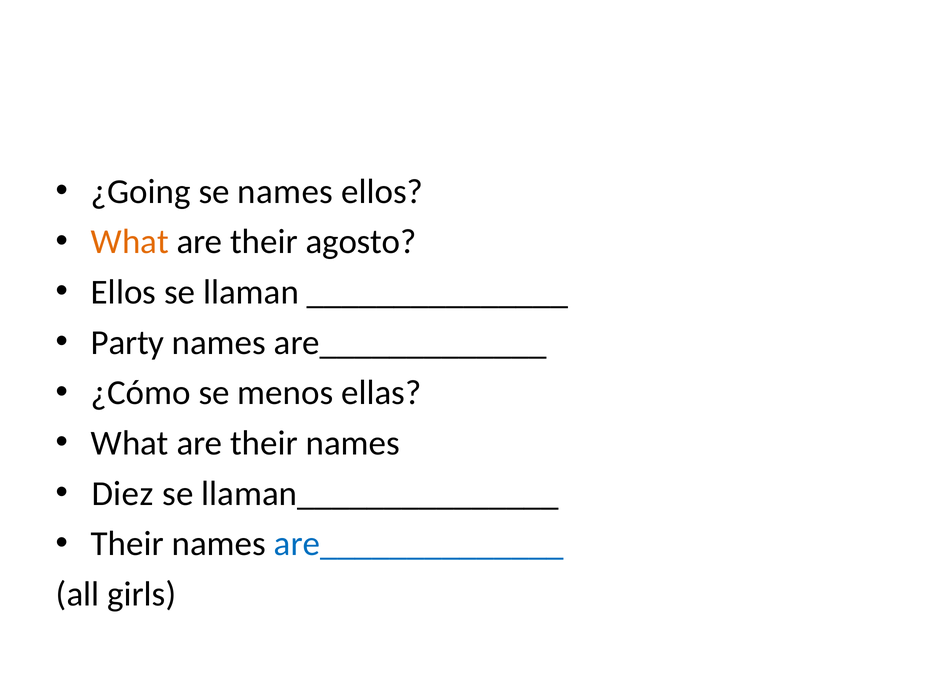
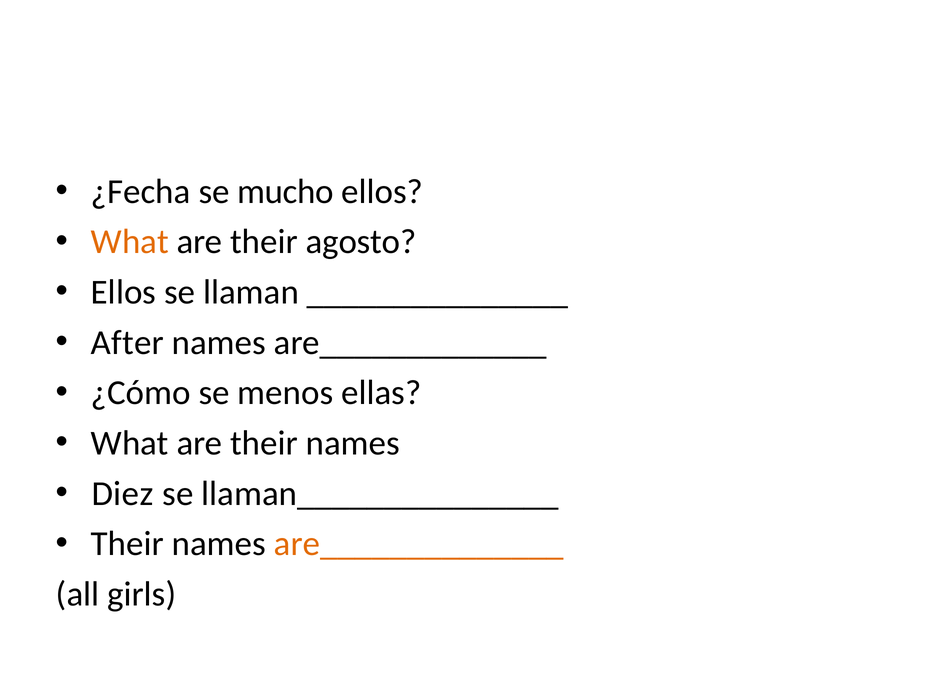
¿Going: ¿Going -> ¿Fecha
se names: names -> mucho
Party: Party -> After
are______________ colour: blue -> orange
